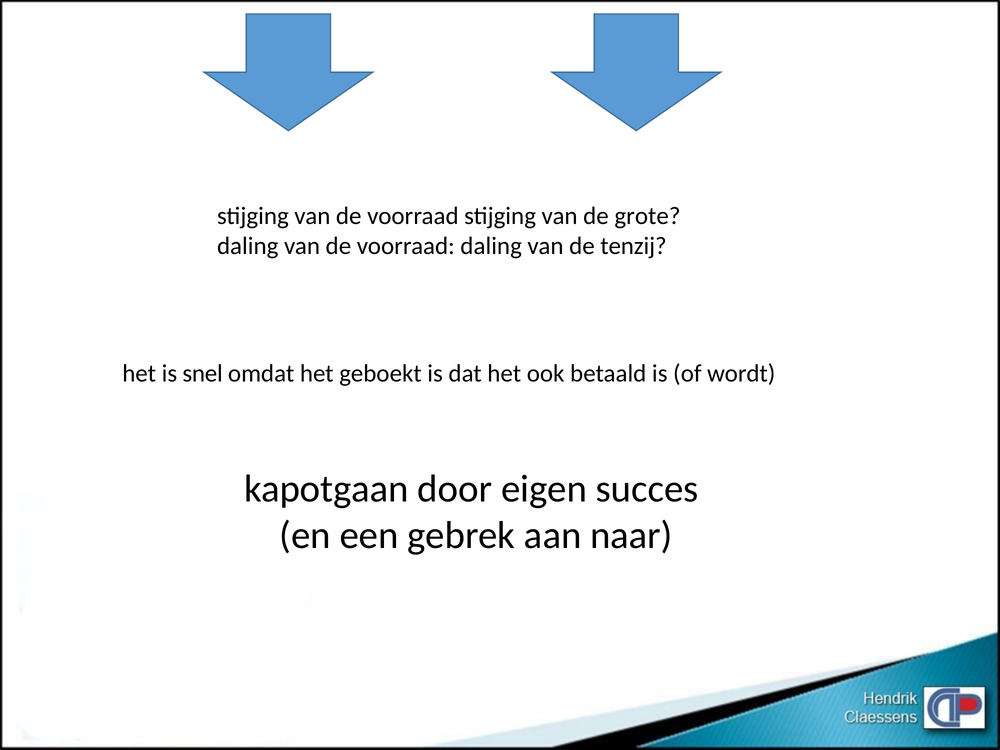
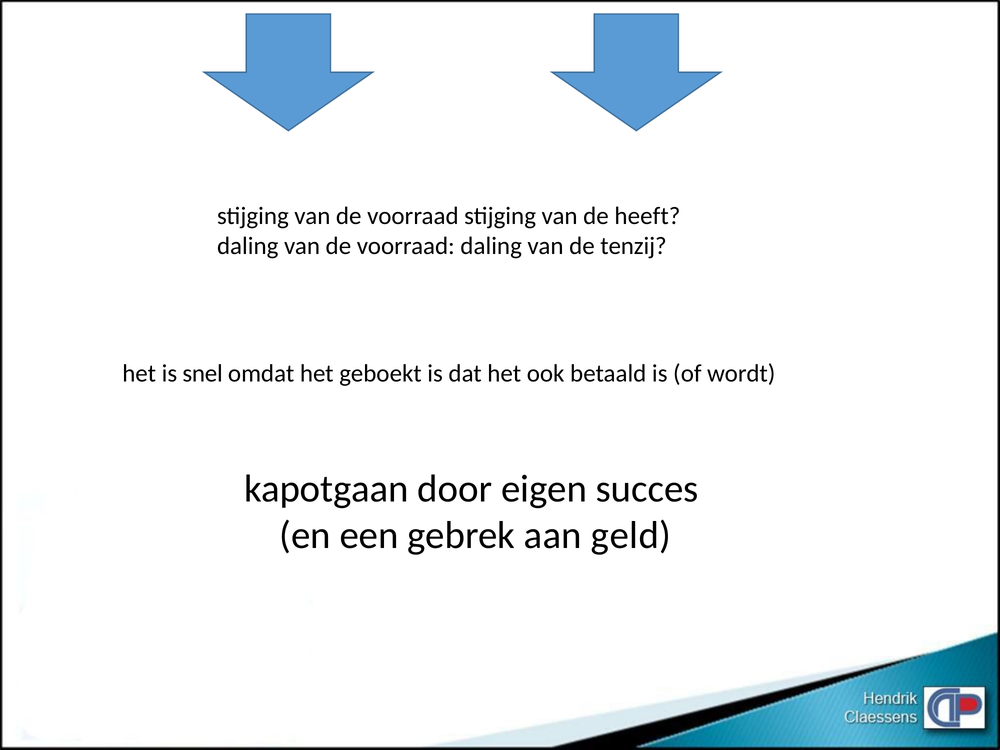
grote: grote -> heeft
naar: naar -> geld
